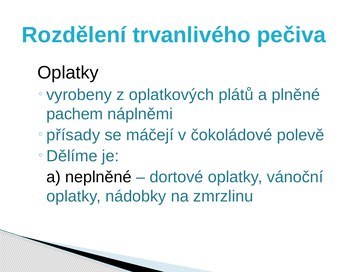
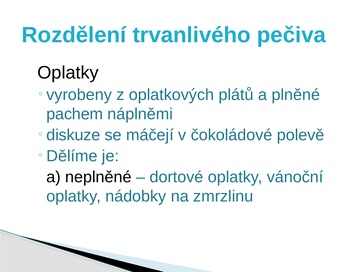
přísady: přísady -> diskuze
